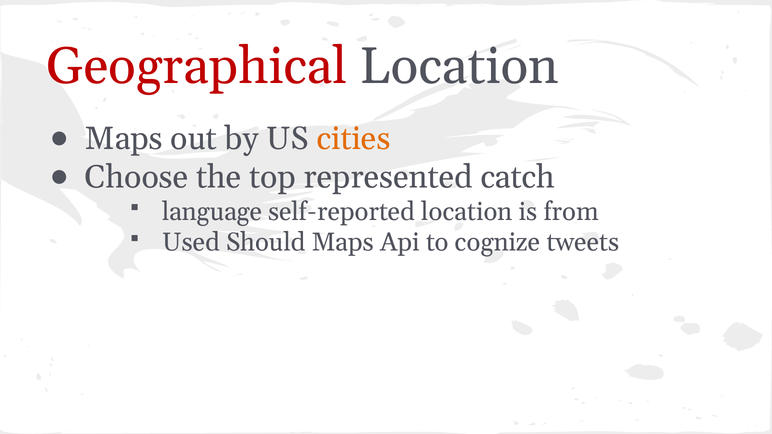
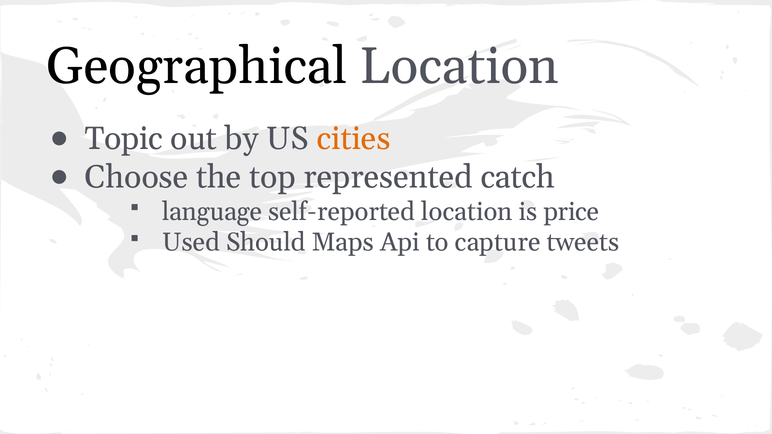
Geographical colour: red -> black
Maps at (124, 139): Maps -> Topic
from: from -> price
cognize: cognize -> capture
